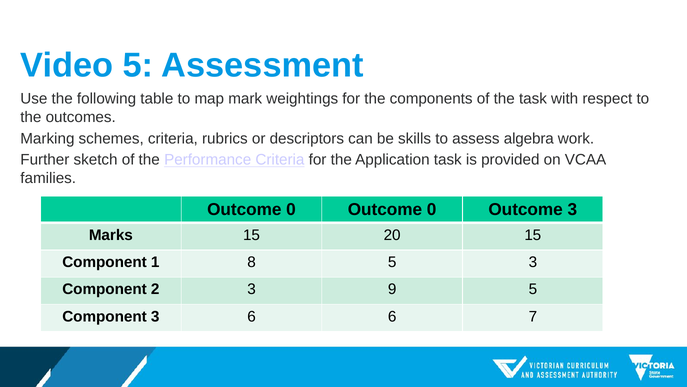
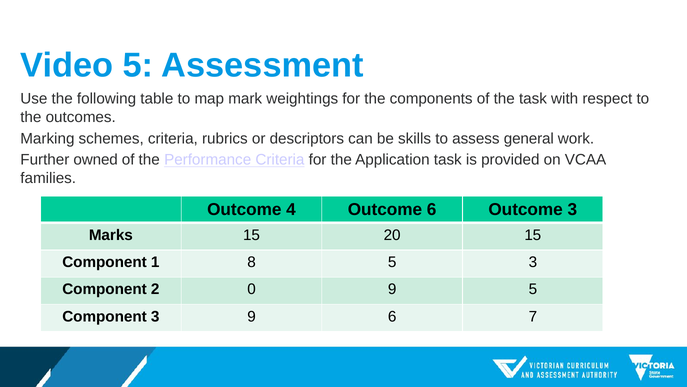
algebra: algebra -> general
sketch: sketch -> owned
0 at (291, 209): 0 -> 4
0 at (432, 209): 0 -> 6
2 3: 3 -> 0
3 6: 6 -> 9
